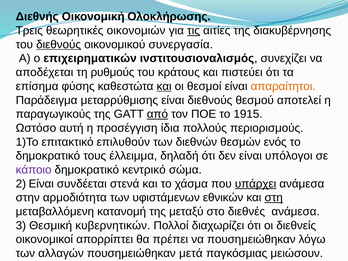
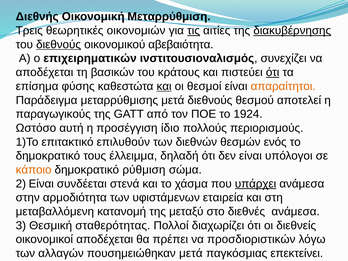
Ολοκλήρωσης: Ολοκλήρωσης -> Μεταρρύθμιση
διακυβέρνησης underline: none -> present
συνεργασία: συνεργασία -> αβεβαιότητα
ρυθμούς: ρυθμούς -> βασικών
ότι at (273, 72) underline: none -> present
μεταρρύθμισης είναι: είναι -> μετά
από underline: present -> none
1915: 1915 -> 1924
ίδια: ίδια -> ίδιο
κάποιο colour: purple -> orange
κεντρικό: κεντρικό -> ρύθμιση
εθνικών: εθνικών -> εταιρεία
στη underline: present -> none
κυβερνητικών: κυβερνητικών -> σταθερότητας
οικονομικοί απορρίπτει: απορρίπτει -> αποδέχεται
να πουσημειώθηκαν: πουσημειώθηκαν -> προσδιοριστικών
μειώσουν: μειώσουν -> επεκτείνει
